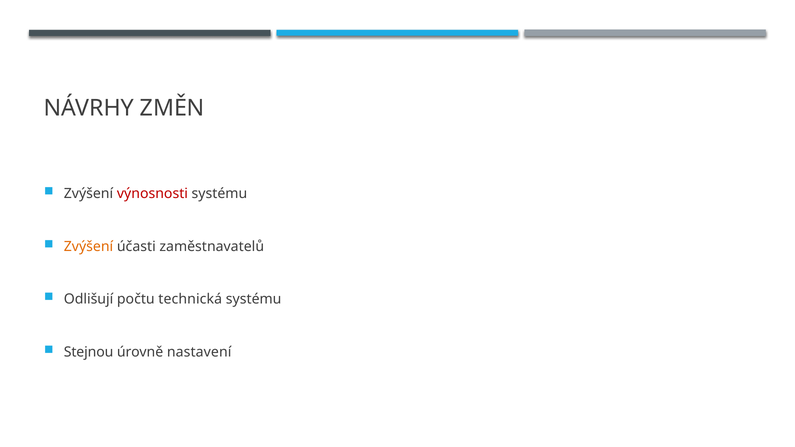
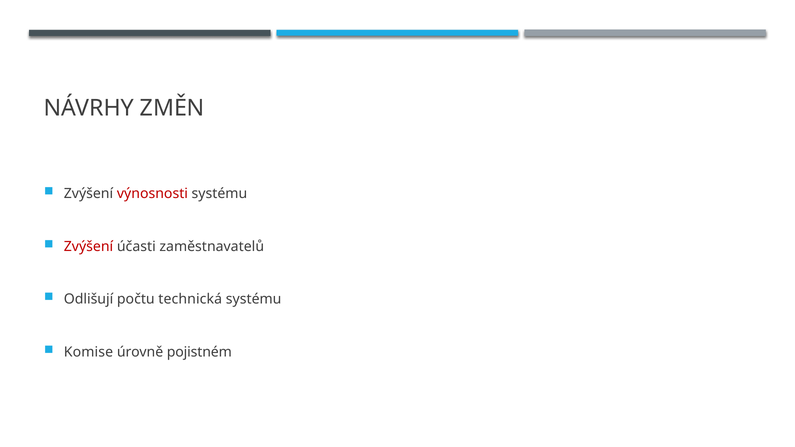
Zvýšení at (89, 247) colour: orange -> red
Stejnou: Stejnou -> Komise
nastavení: nastavení -> pojistném
